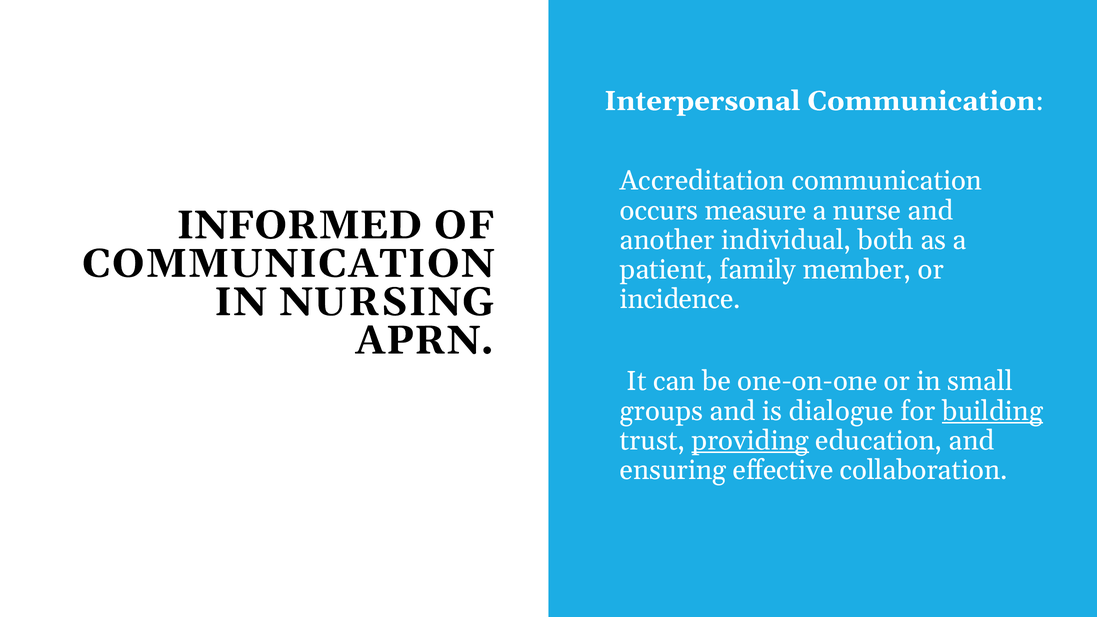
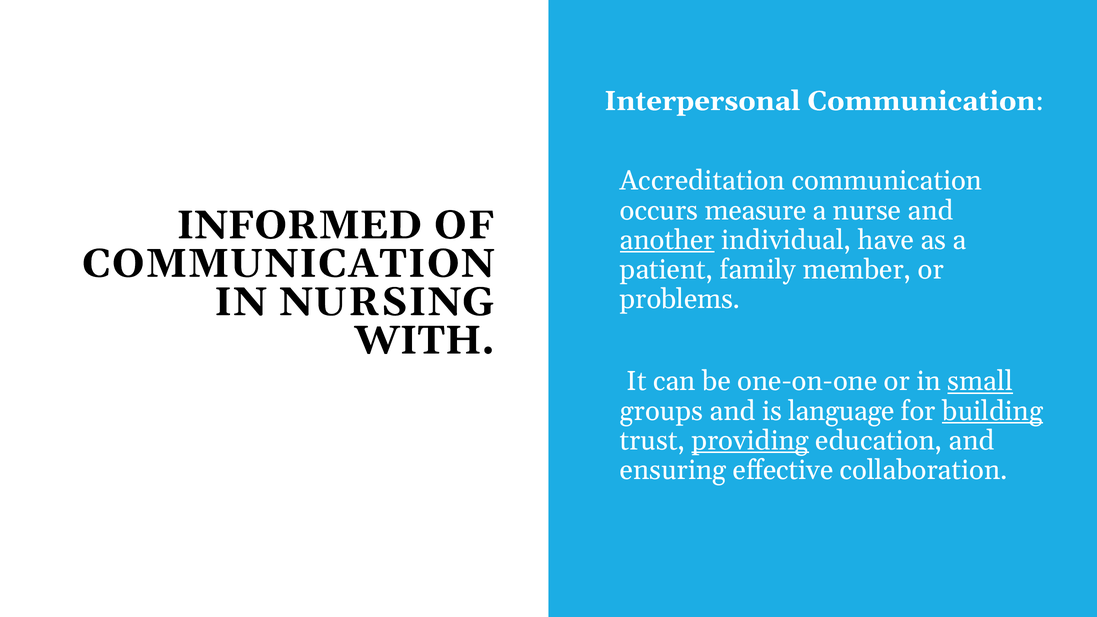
another underline: none -> present
both: both -> have
incidence: incidence -> problems
APRN: APRN -> WITH
small underline: none -> present
dialogue: dialogue -> language
